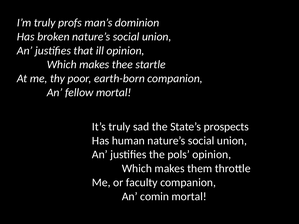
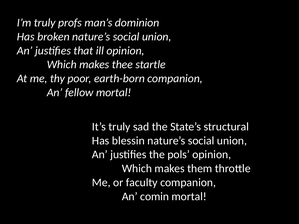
prospects: prospects -> structural
human: human -> blessin
